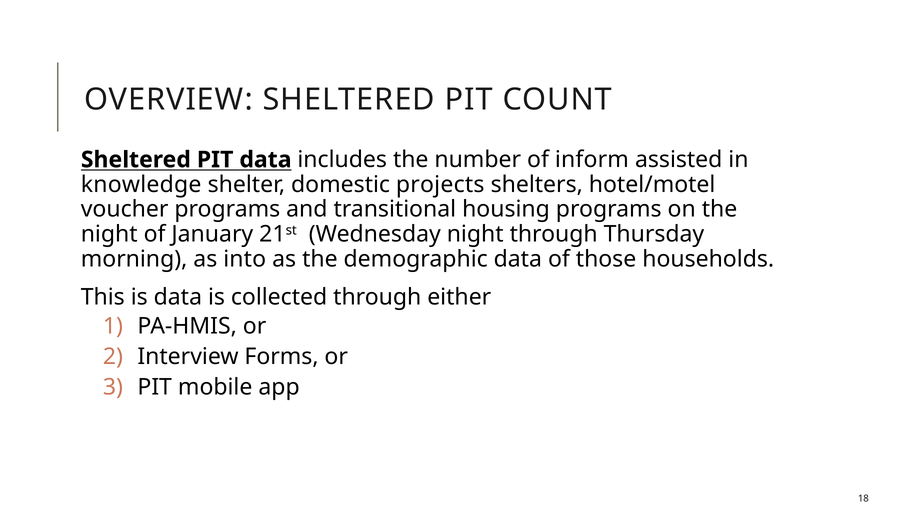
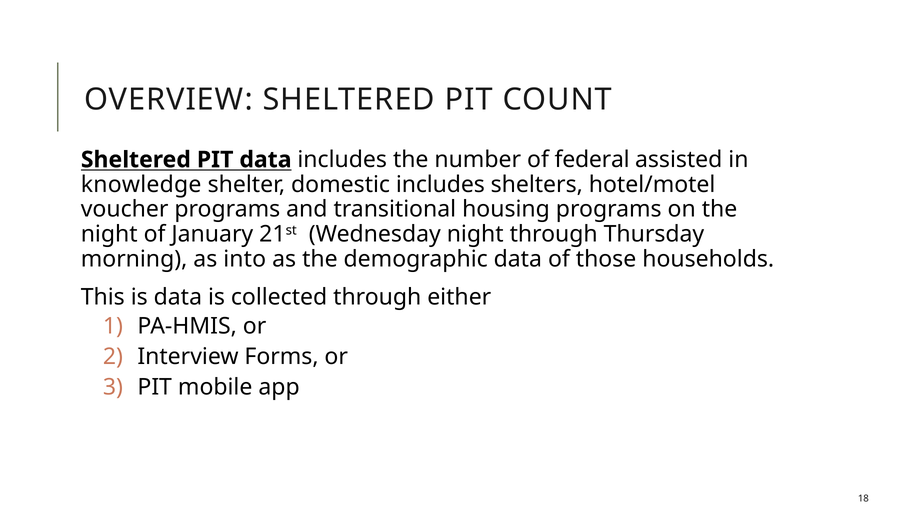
inform: inform -> federal
domestic projects: projects -> includes
